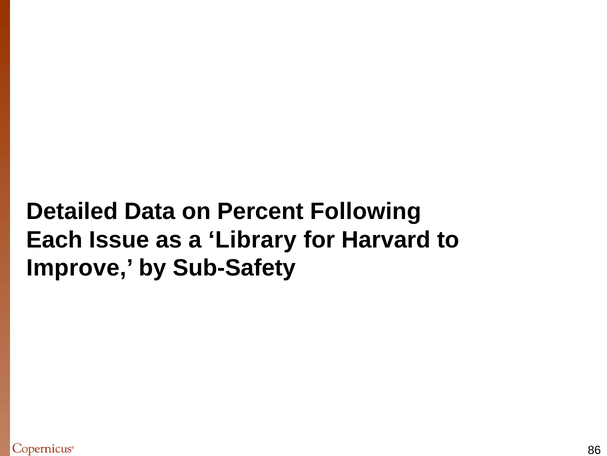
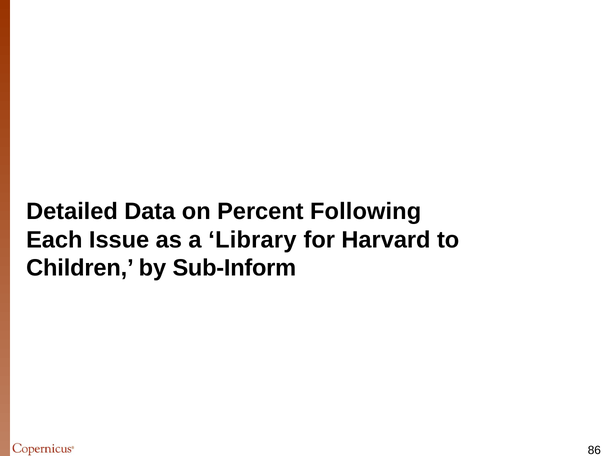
Improve: Improve -> Children
Sub-Safety: Sub-Safety -> Sub-Inform
